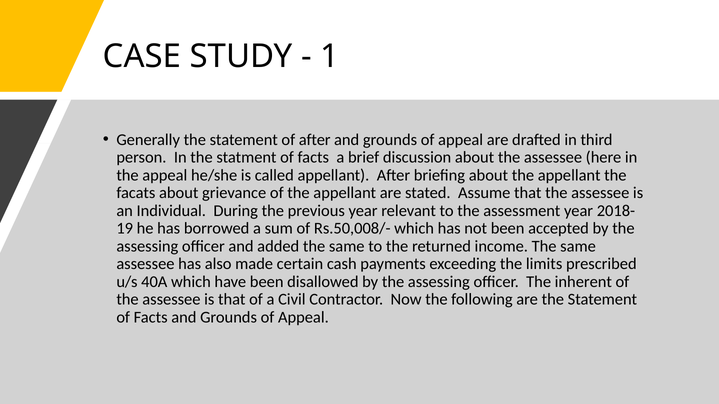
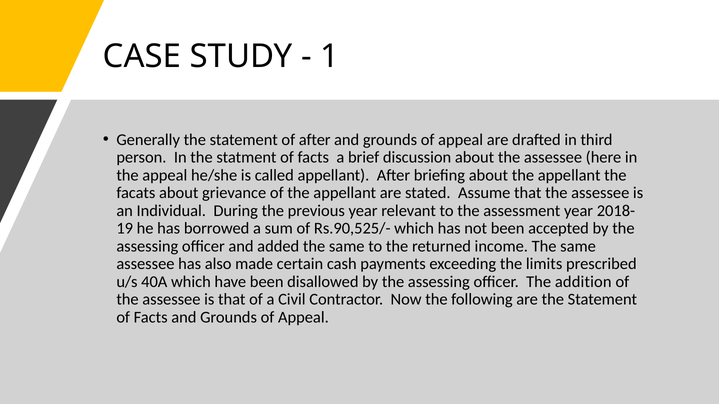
Rs.50,008/-: Rs.50,008/- -> Rs.90,525/-
inherent: inherent -> addition
